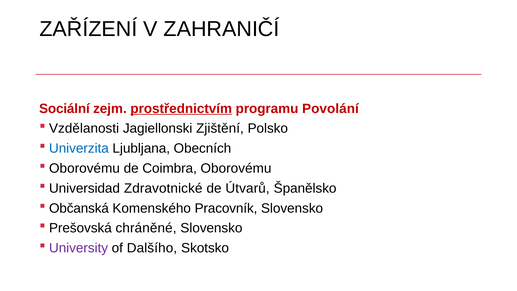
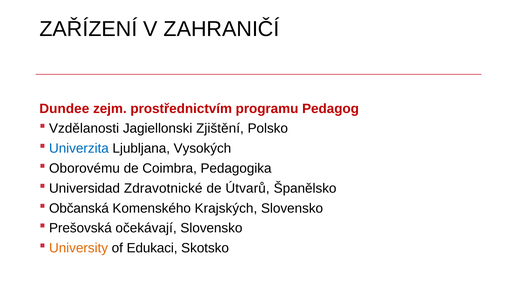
Sociální: Sociální -> Dundee
prostřednictvím underline: present -> none
Povolání: Povolání -> Pedagog
Obecních: Obecních -> Vysokých
Coimbra Oborovému: Oborovému -> Pedagogika
Pracovník: Pracovník -> Krajských
chráněné: chráněné -> očekávají
University colour: purple -> orange
Dalšího: Dalšího -> Edukaci
